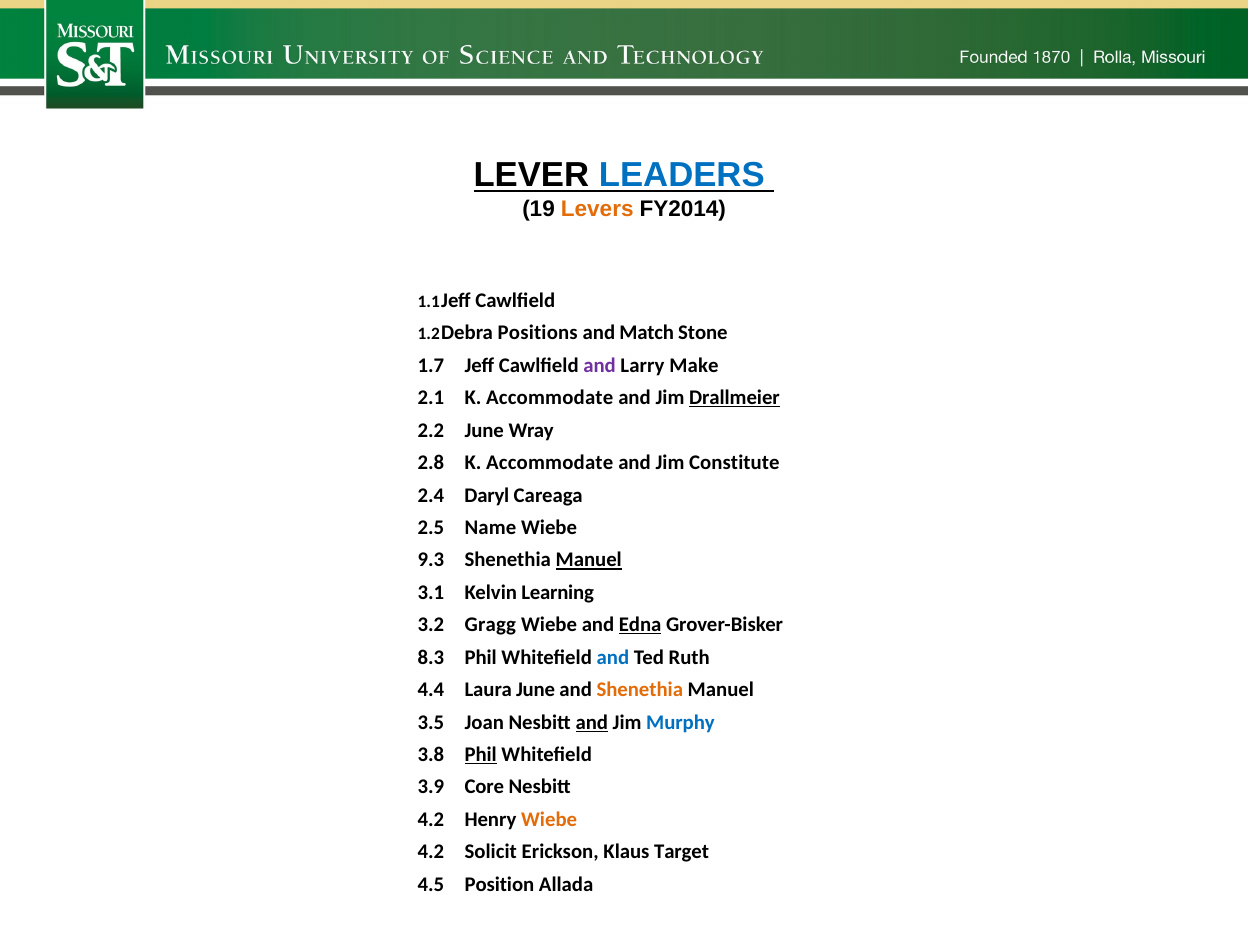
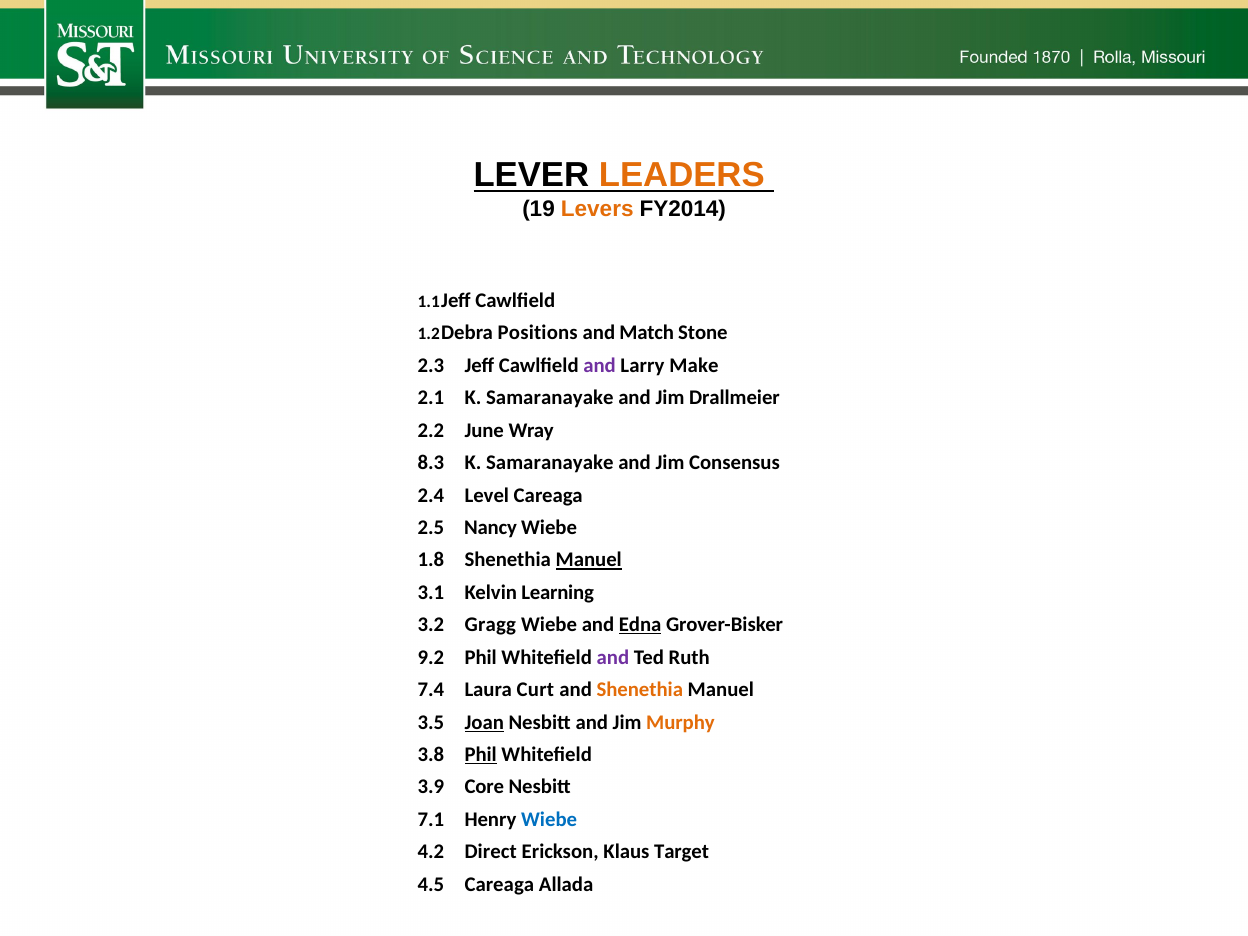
LEADERS colour: blue -> orange
1.7: 1.7 -> 2.3
2.1 K Accommodate: Accommodate -> Samaranayake
Drallmeier underline: present -> none
2.8: 2.8 -> 8.3
Accommodate at (550, 463): Accommodate -> Samaranayake
Constitute: Constitute -> Consensus
Daryl: Daryl -> Level
Name: Name -> Nancy
9.3: 9.3 -> 1.8
8.3: 8.3 -> 9.2
and at (613, 657) colour: blue -> purple
4.4: 4.4 -> 7.4
Laura June: June -> Curt
Joan underline: none -> present
and at (592, 722) underline: present -> none
Murphy colour: blue -> orange
4.2 at (431, 819): 4.2 -> 7.1
Wiebe at (549, 819) colour: orange -> blue
Solicit: Solicit -> Direct
4.5 Position: Position -> Careaga
